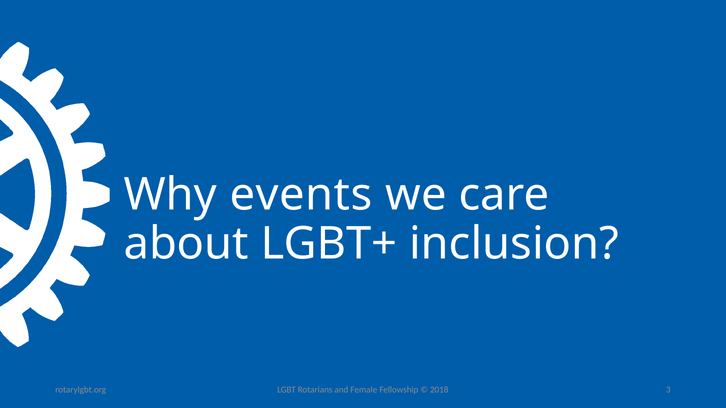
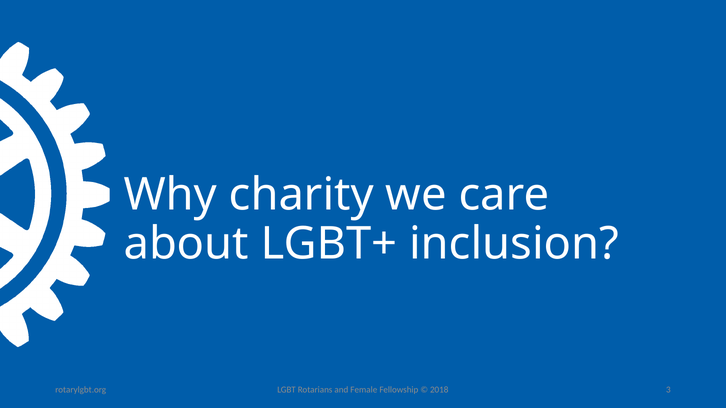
events: events -> charity
